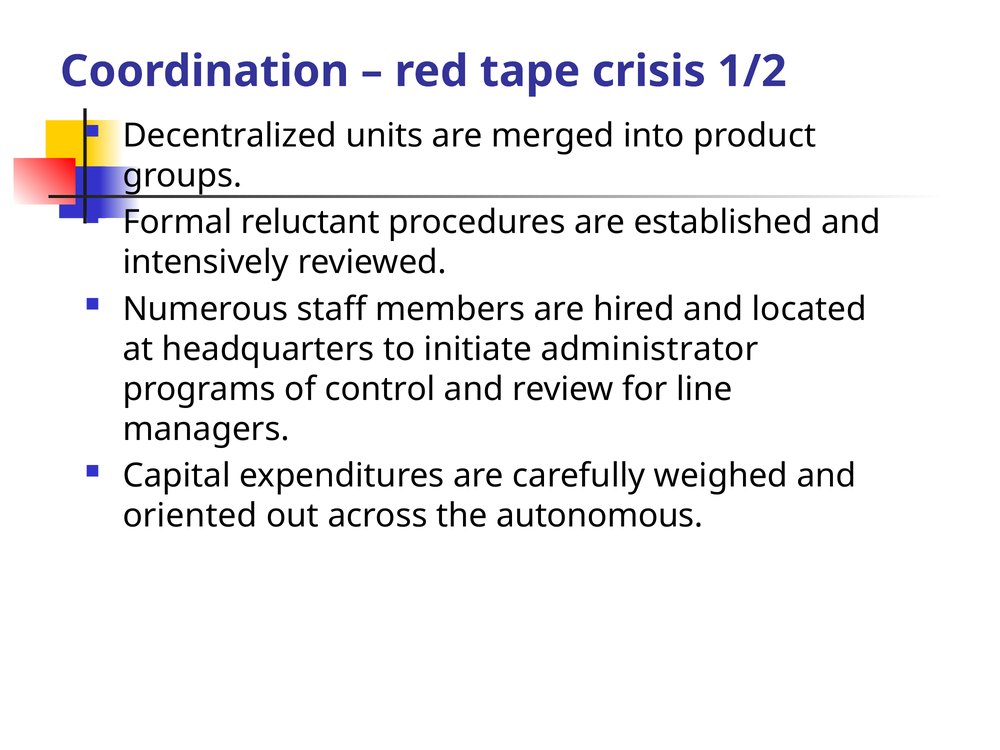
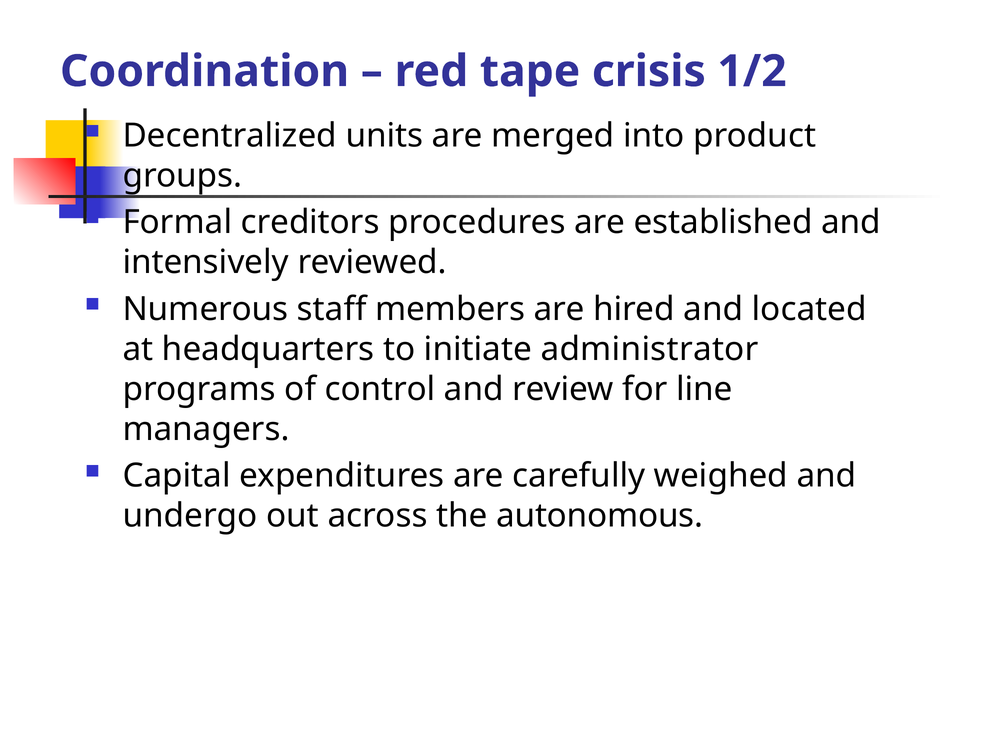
reluctant: reluctant -> creditors
oriented: oriented -> undergo
